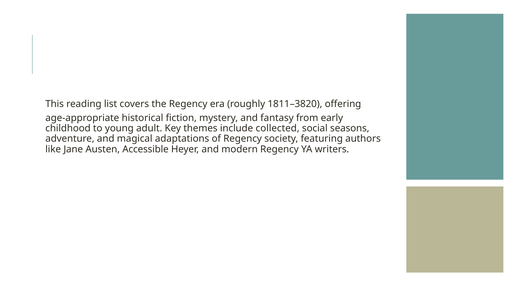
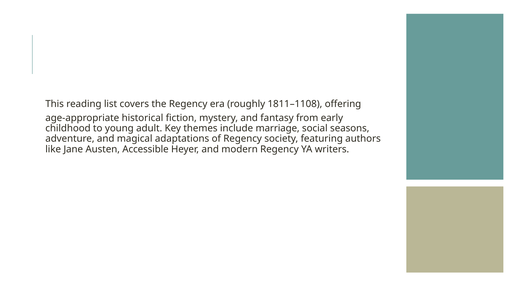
1811–3820: 1811–3820 -> 1811–1108
collected: collected -> marriage
